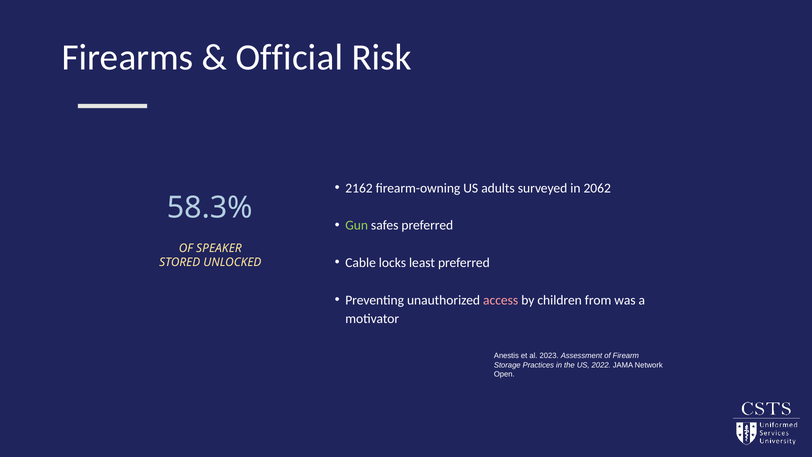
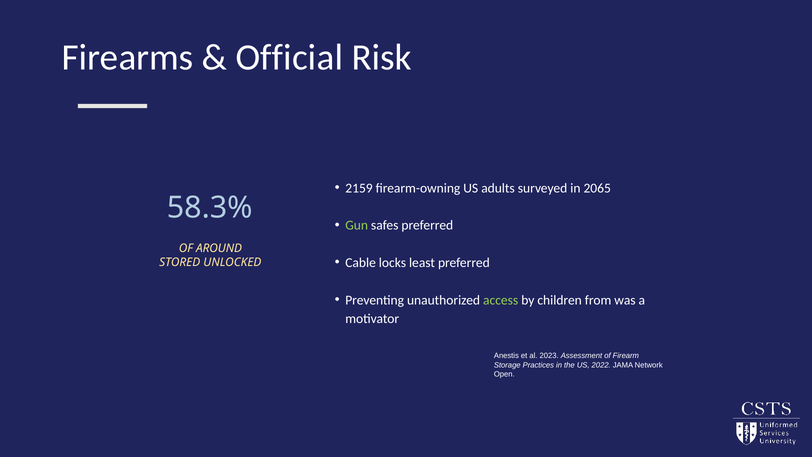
2162: 2162 -> 2159
2062: 2062 -> 2065
SPEAKER: SPEAKER -> AROUND
access colour: pink -> light green
